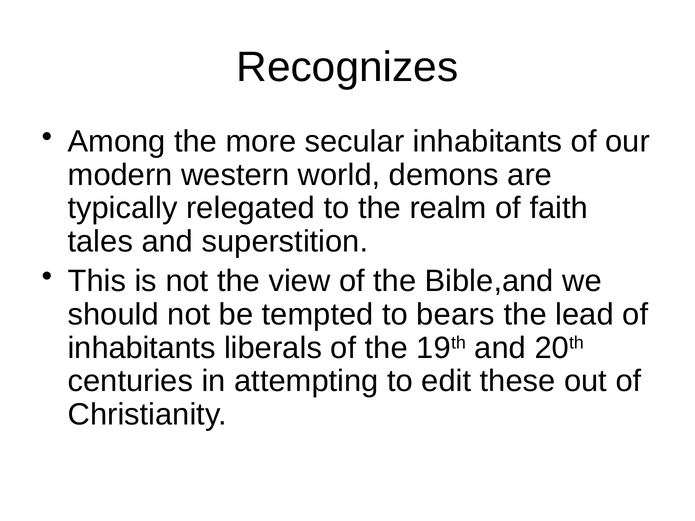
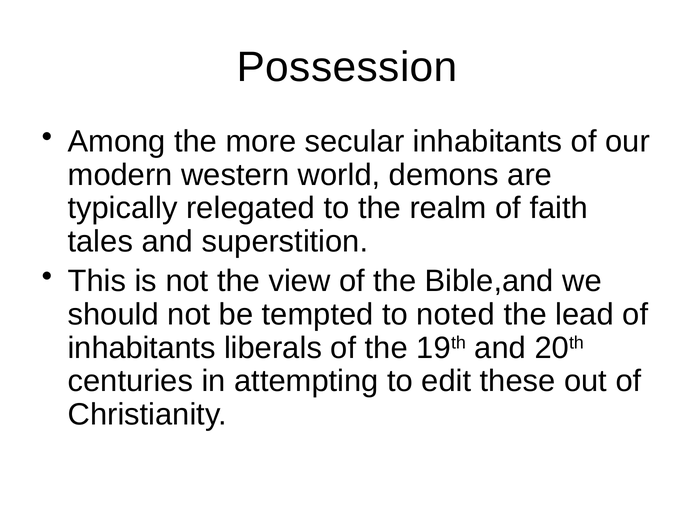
Recognizes: Recognizes -> Possession
bears: bears -> noted
